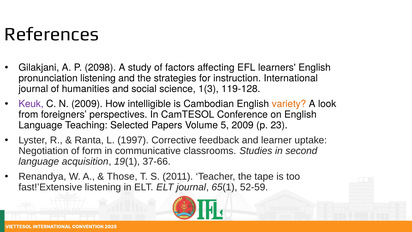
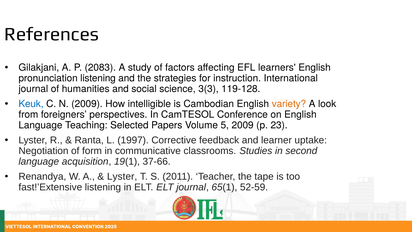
2098: 2098 -> 2083
1(3: 1(3 -> 3(3
Keuk colour: purple -> blue
Those at (122, 176): Those -> Lyster
